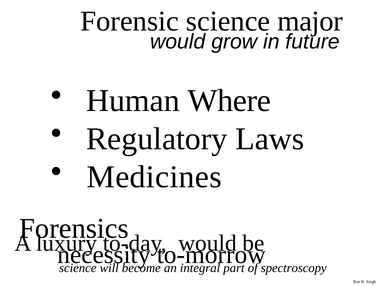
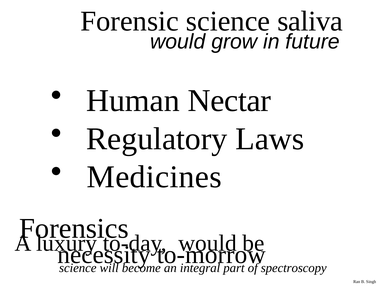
major: major -> saliva
Where: Where -> Nectar
